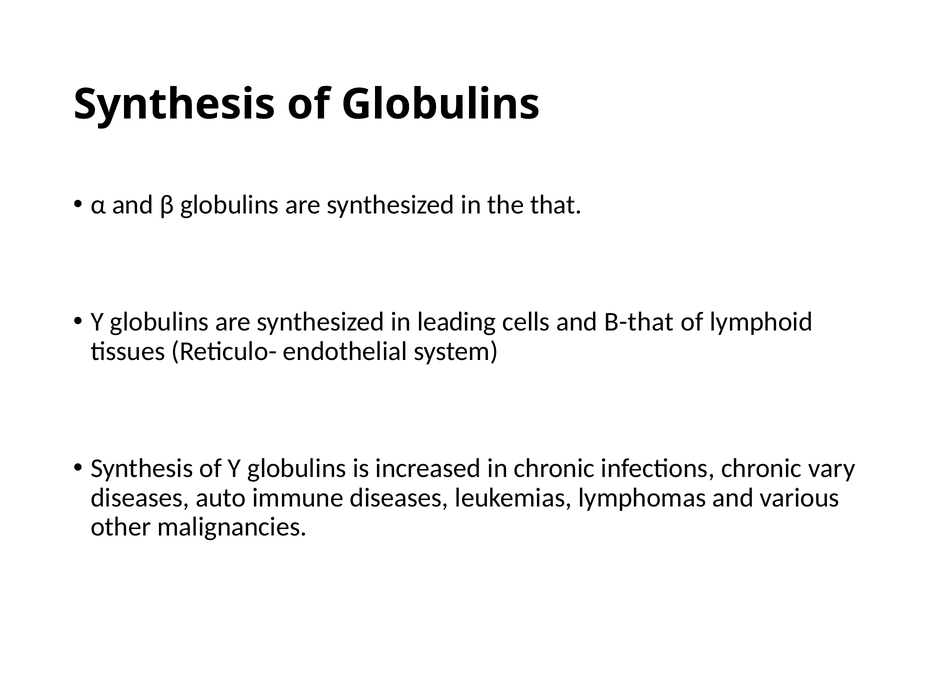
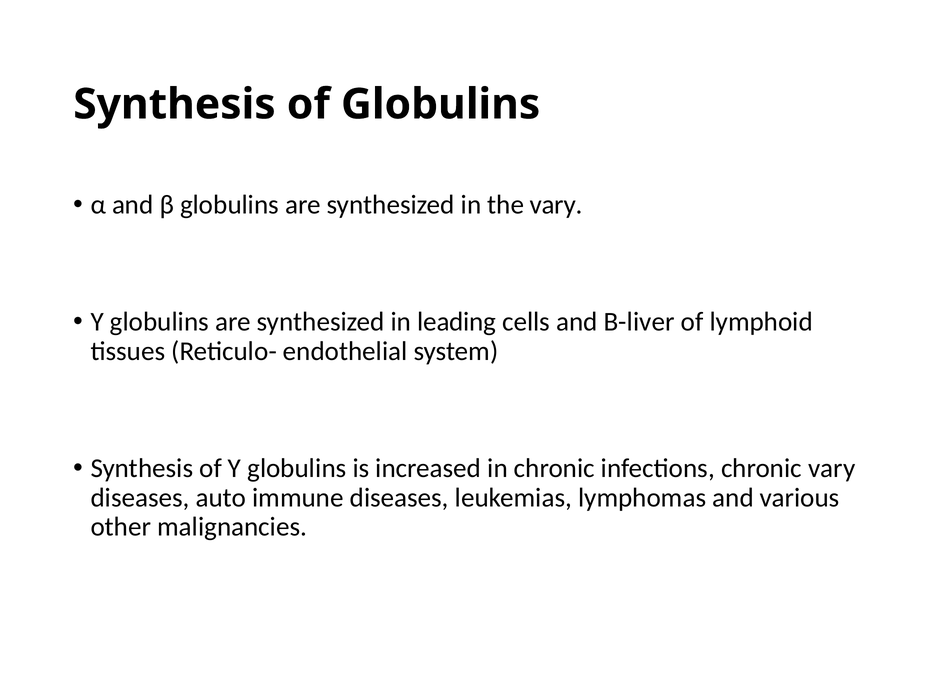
the that: that -> vary
B-that: B-that -> B-liver
